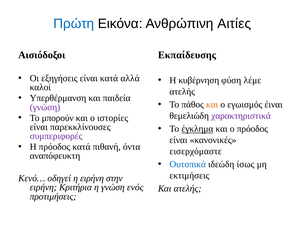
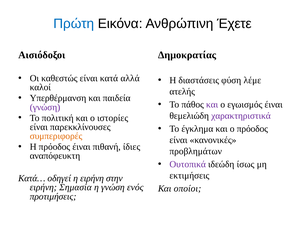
Αιτίες: Αιτίες -> Έχετε
Εκπαίδευσης: Εκπαίδευσης -> Δημοκρατίας
εξηγήσεις: εξηγήσεις -> καθεστώς
κυβέρνηση: κυβέρνηση -> διαστάσεις
και at (212, 105) colour: orange -> purple
μπορούν: μπορούν -> πολιτική
έγκλημα underline: present -> none
συμπεριφορές colour: purple -> orange
πρόοδος κατά: κατά -> έιναι
όντα: όντα -> ίδιες
εισερχόμαστε: εισερχόμαστε -> προβλημάτων
Ουτοπικά colour: blue -> purple
Κενό…: Κενό… -> Κατά…
Κριτήρια: Κριτήρια -> Σημασία
Και ατελής: ατελής -> οποίοι
